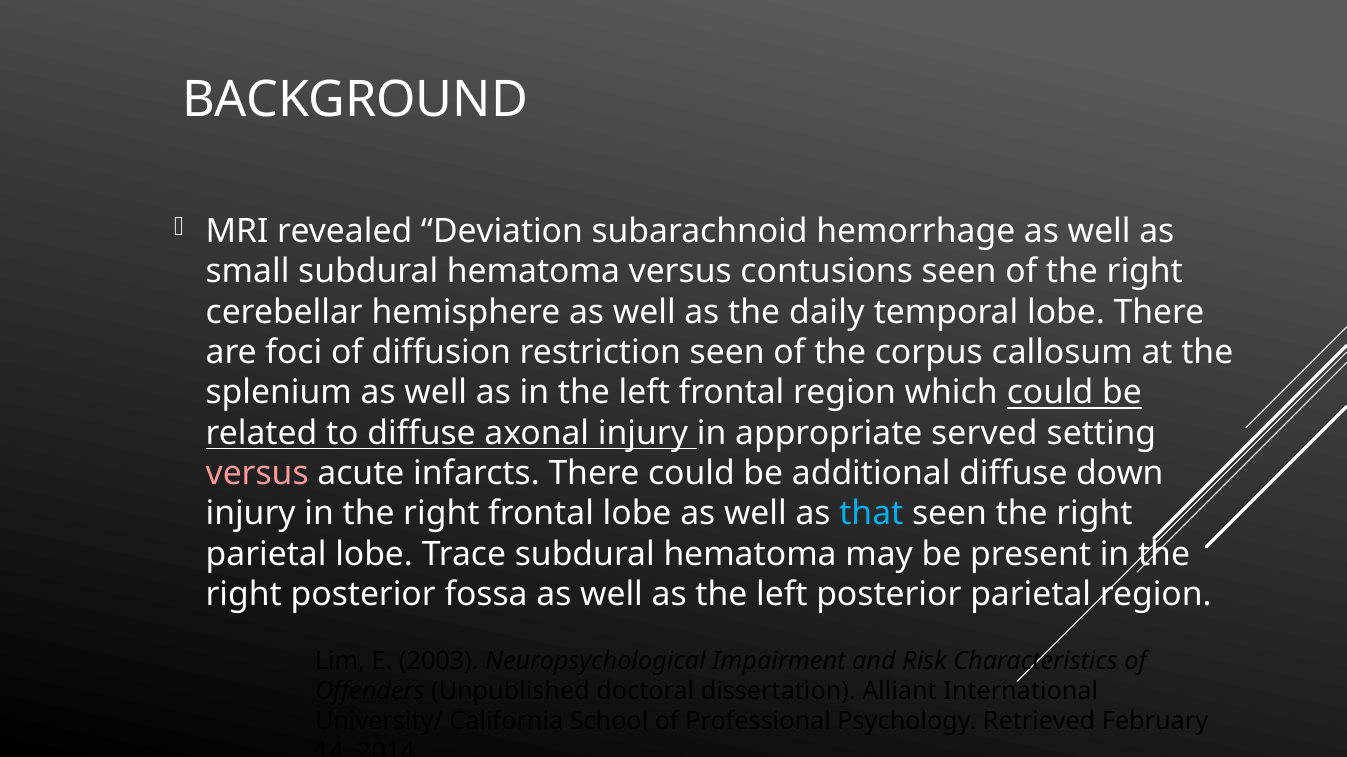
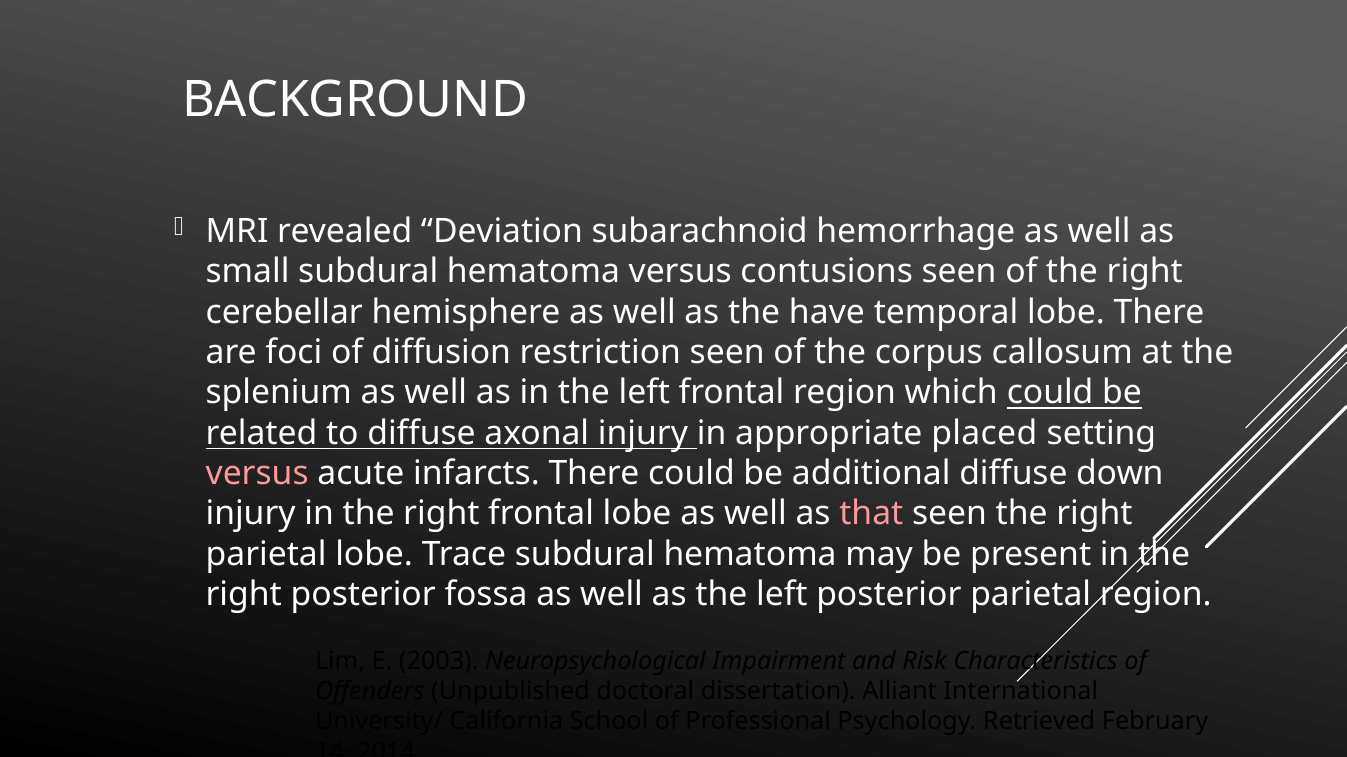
daily: daily -> have
served: served -> placed
that colour: light blue -> pink
